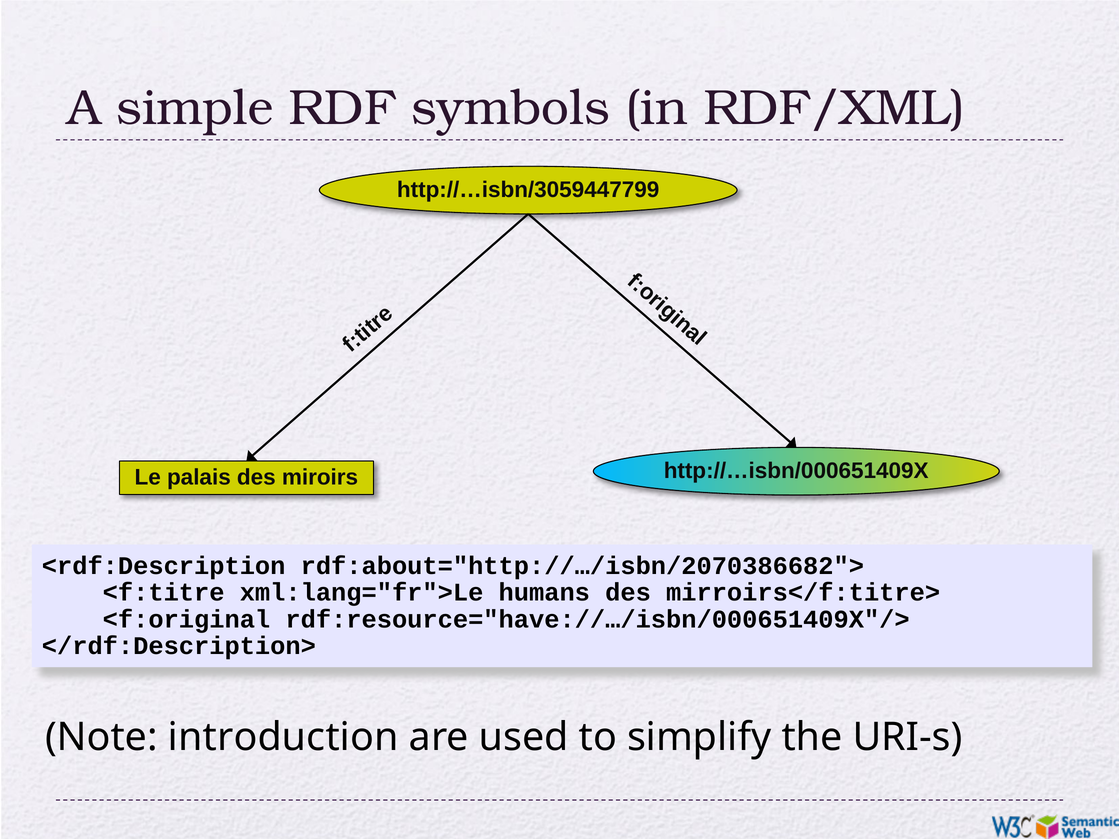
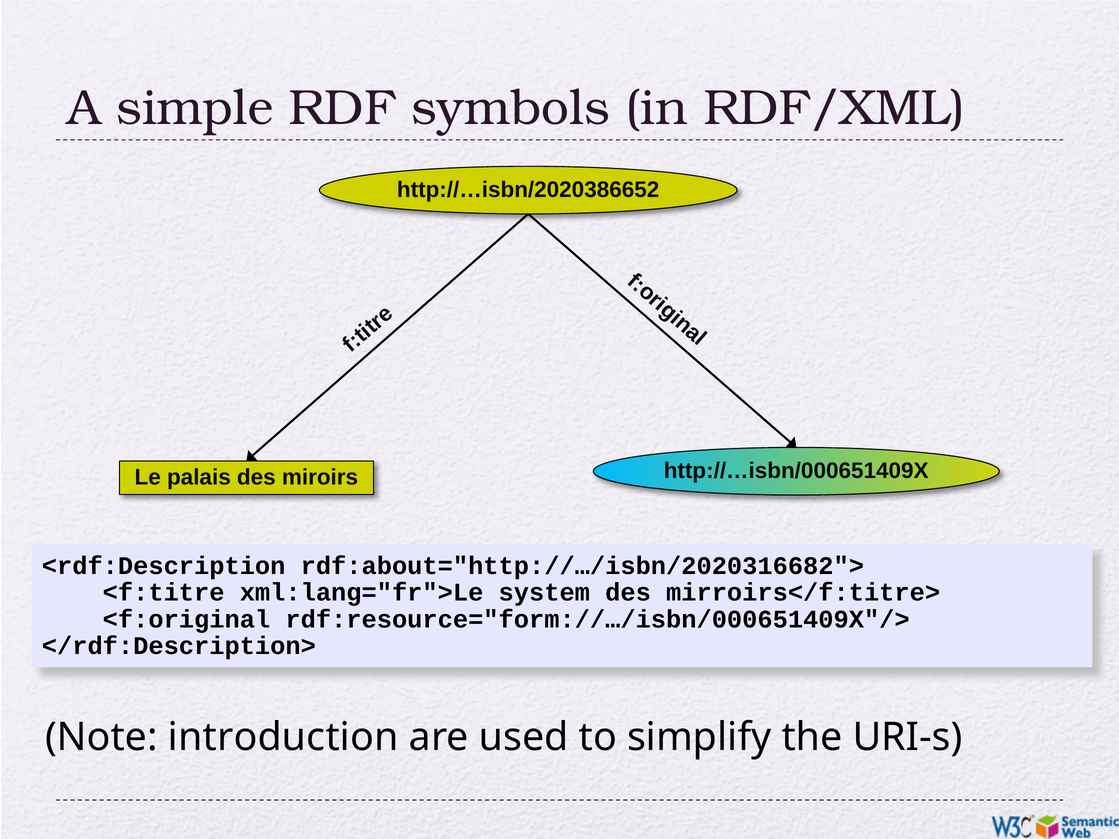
http://…isbn/3059447799: http://…isbn/3059447799 -> http://…isbn/2020386652
rdf:about="http://…/isbn/2070386682">: rdf:about="http://…/isbn/2070386682"> -> rdf:about="http://…/isbn/2020316682">
humans: humans -> system
rdf:resource="have://…/isbn/000651409X"/>: rdf:resource="have://…/isbn/000651409X"/> -> rdf:resource="form://…/isbn/000651409X"/>
